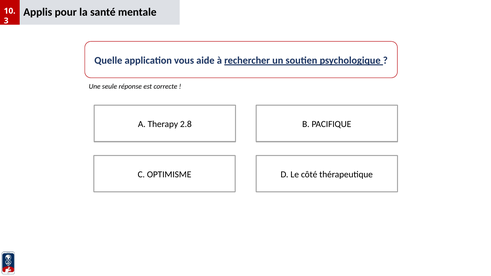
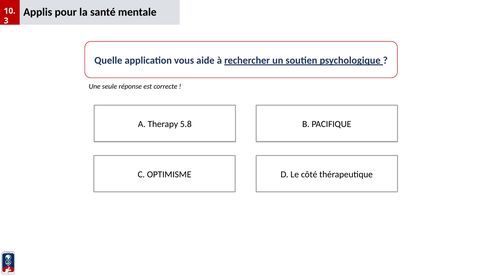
2.8: 2.8 -> 5.8
